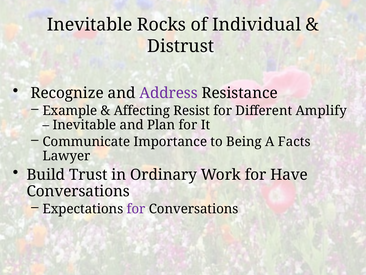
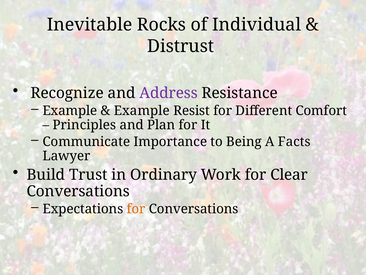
Affecting at (142, 110): Affecting -> Example
Amplify: Amplify -> Comfort
Inevitable at (84, 125): Inevitable -> Principles
Have: Have -> Clear
for at (136, 209) colour: purple -> orange
